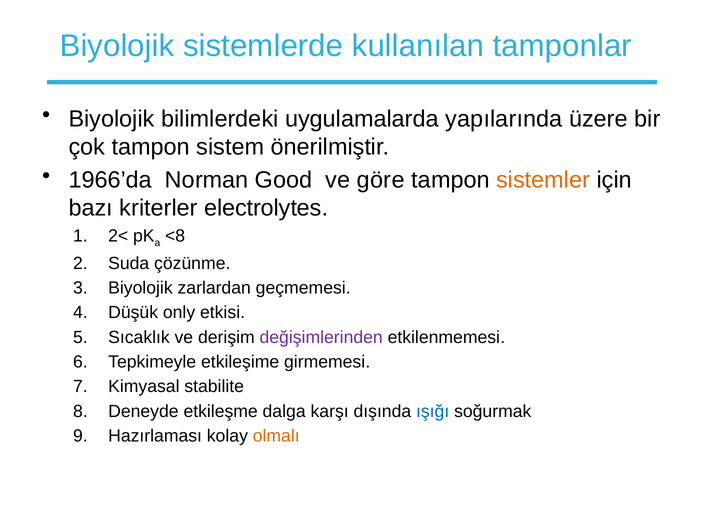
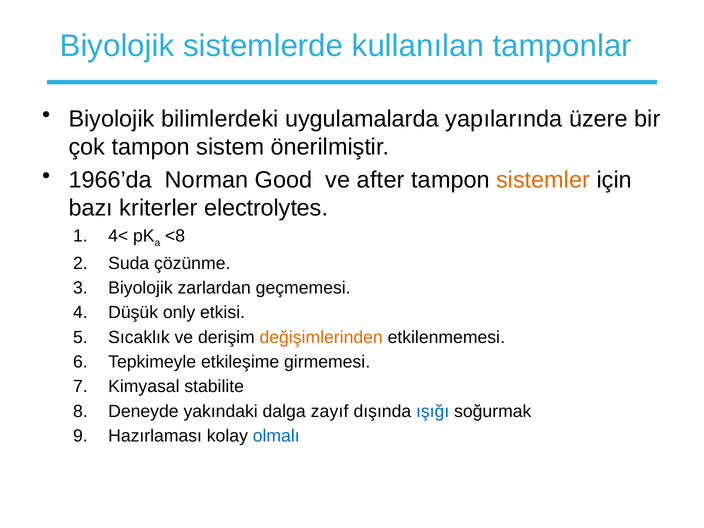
göre: göre -> after
2<: 2< -> 4<
değişimlerinden colour: purple -> orange
etkileşme: etkileşme -> yakındaki
karşı: karşı -> zayıf
olmalı colour: orange -> blue
